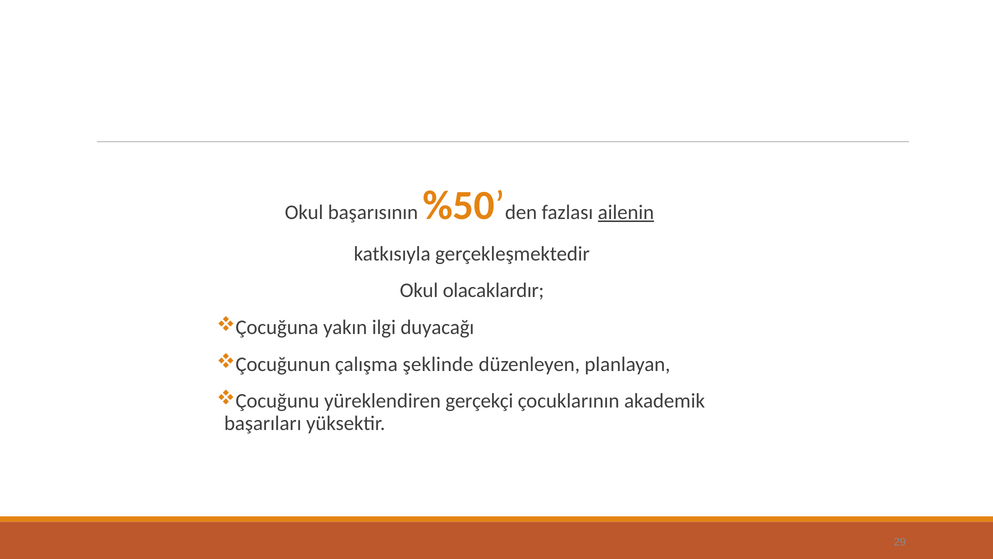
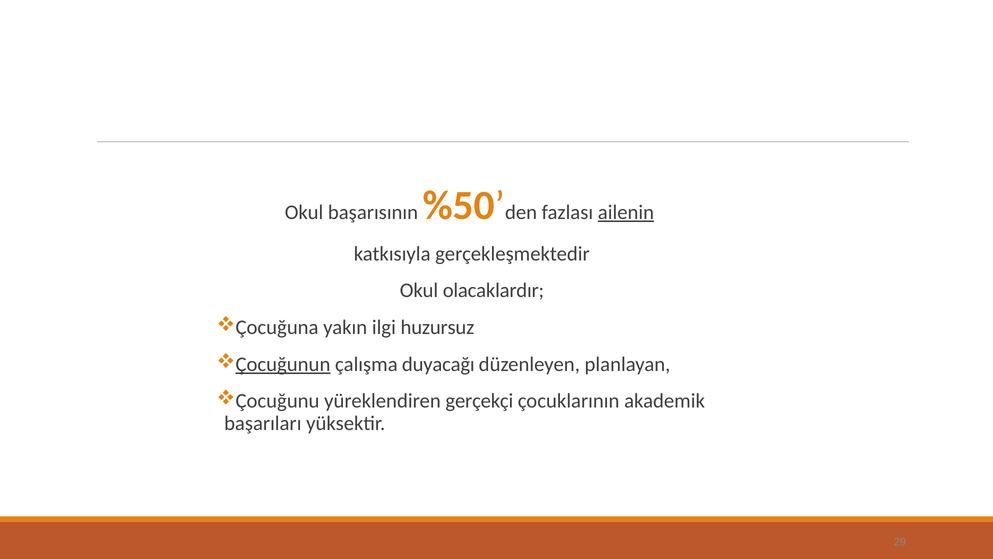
duyacağı: duyacağı -> huzursuz
Çocuğunun underline: none -> present
şeklinde: şeklinde -> duyacağı
